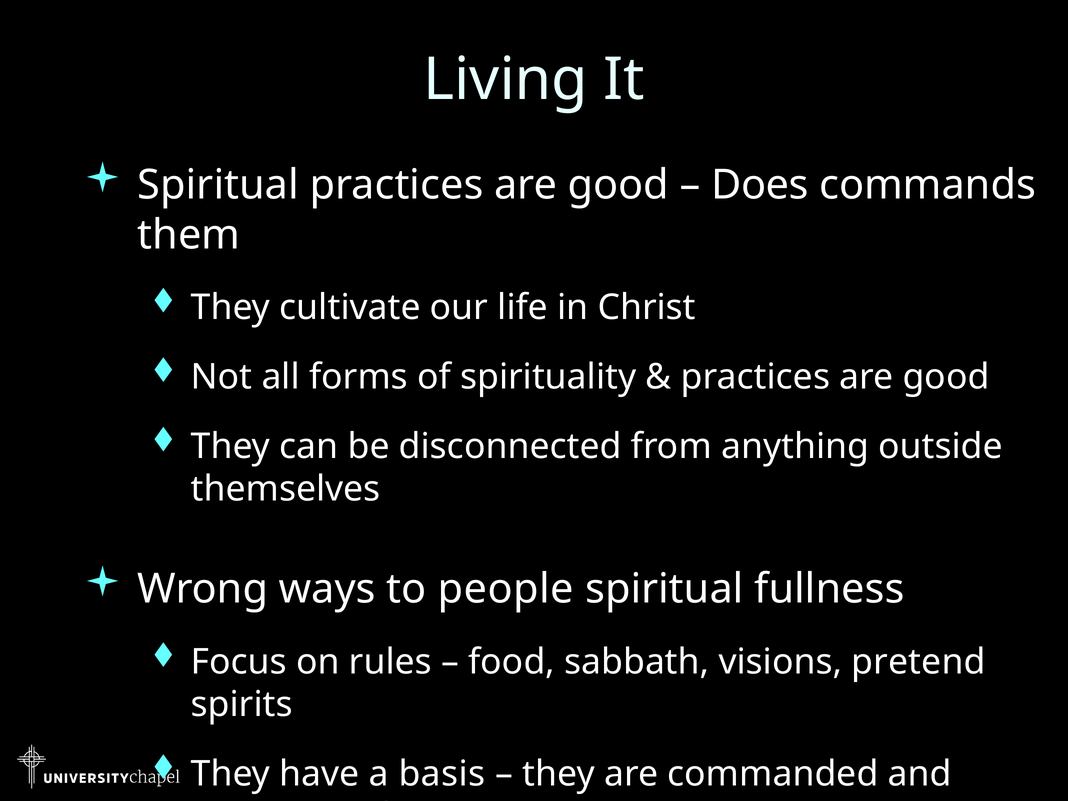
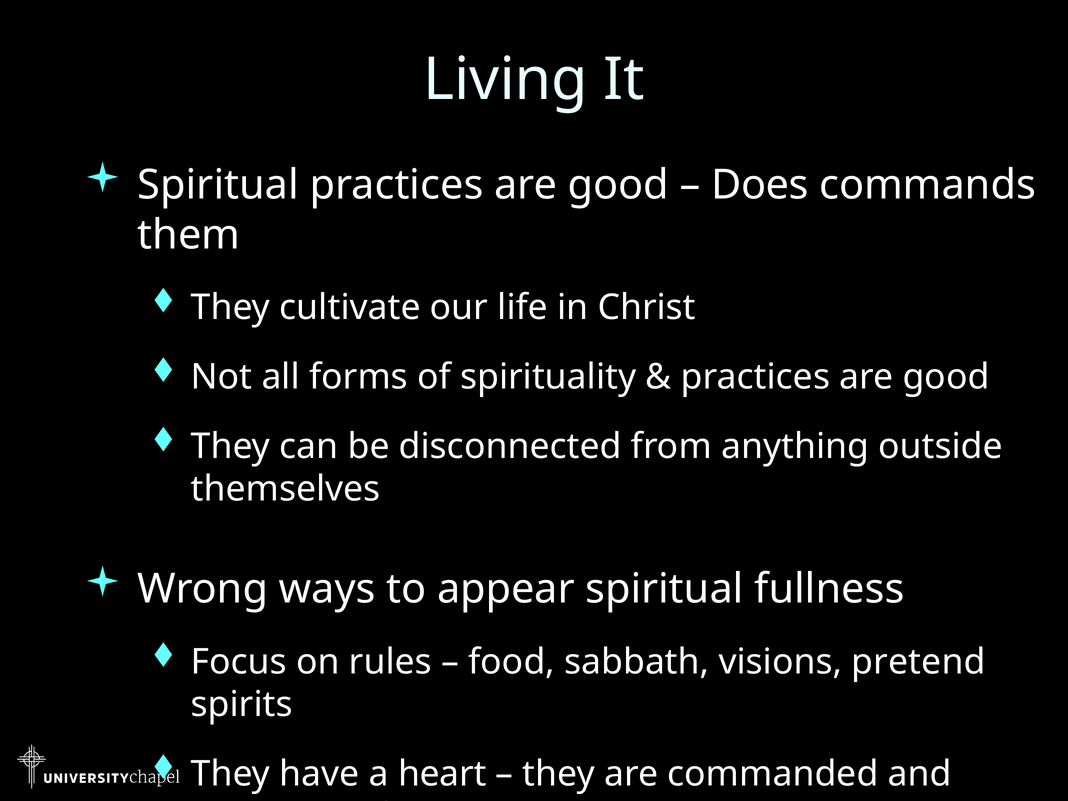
people: people -> appear
basis: basis -> heart
